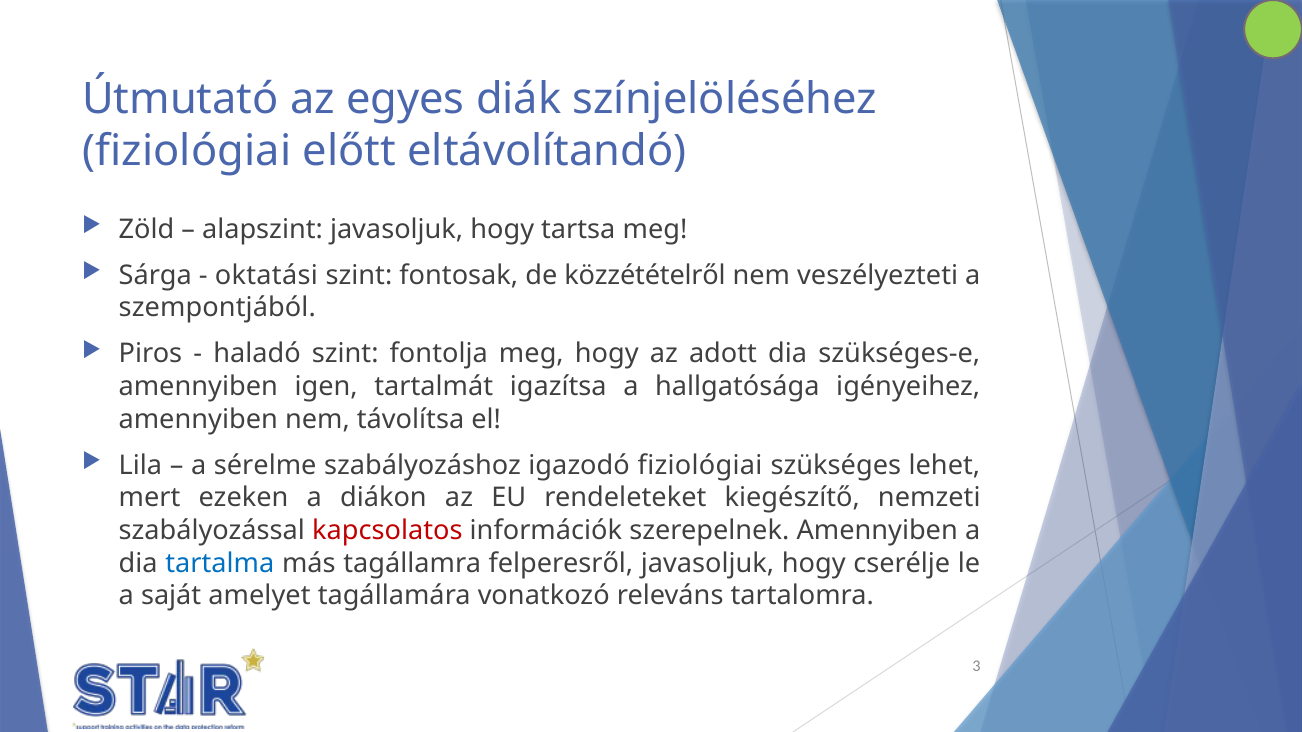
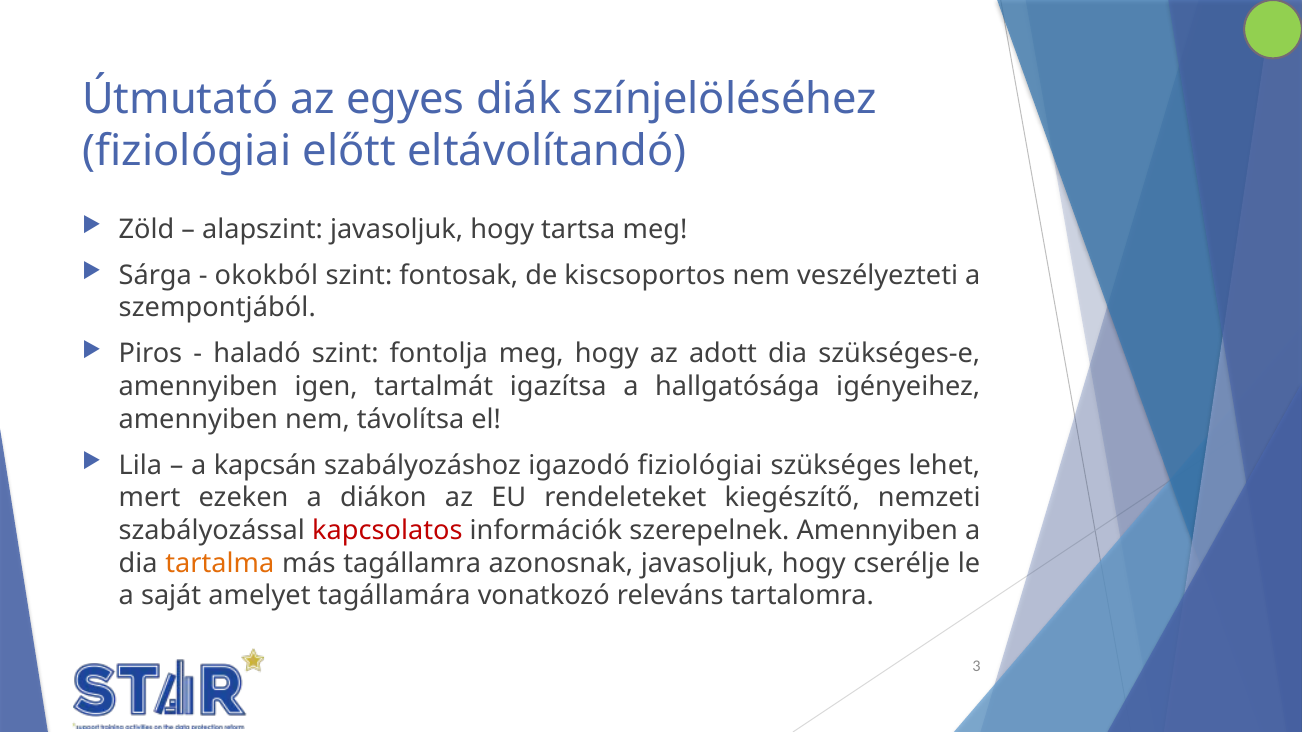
oktatási: oktatási -> okokból
közzétételről: közzétételről -> kiscsoportos
sérelme: sérelme -> kapcsán
tartalma colour: blue -> orange
felperesről: felperesről -> azonosnak
